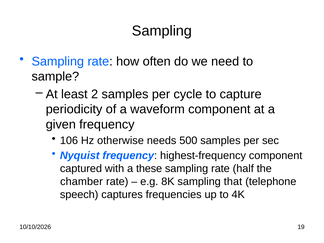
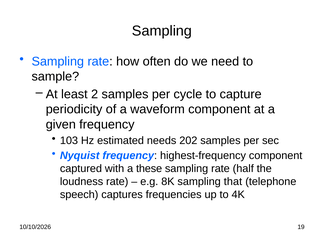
106: 106 -> 103
otherwise: otherwise -> estimated
500: 500 -> 202
chamber: chamber -> loudness
